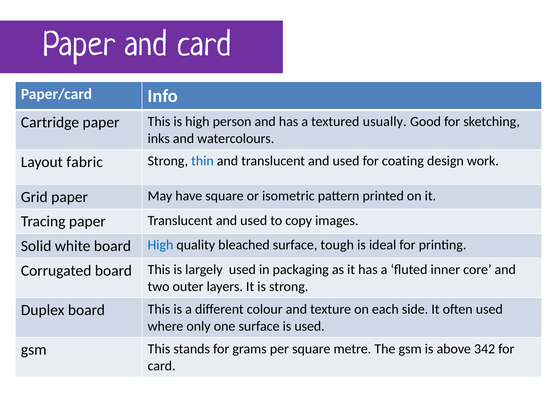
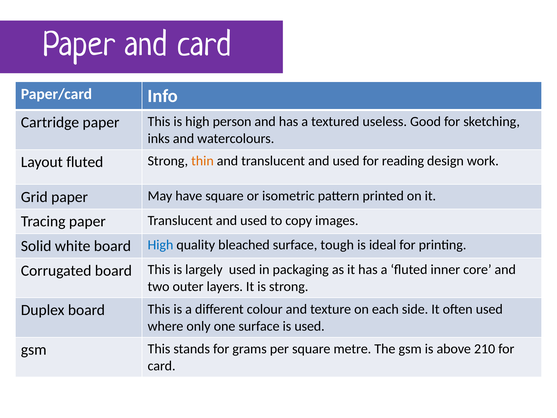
usually: usually -> useless
Layout fabric: fabric -> fluted
thin colour: blue -> orange
coating: coating -> reading
342: 342 -> 210
